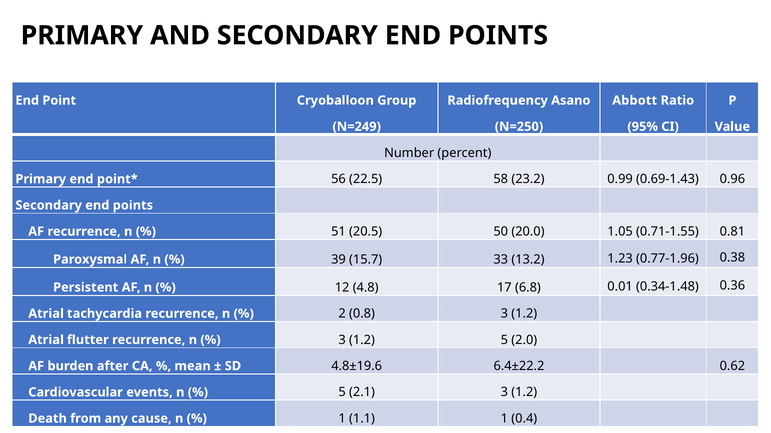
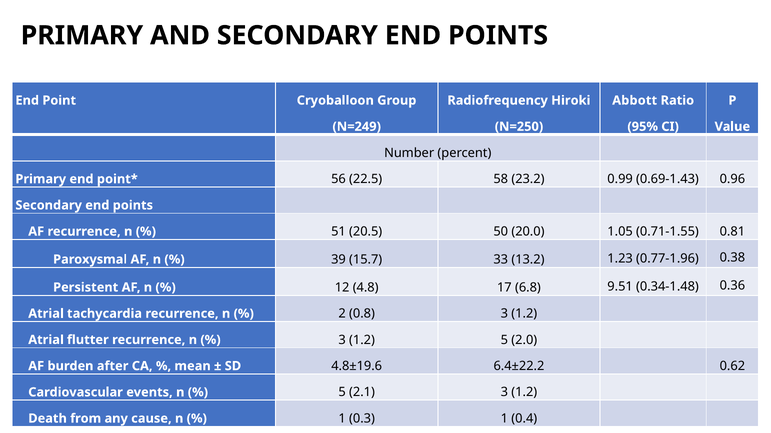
Asano: Asano -> Hiroki
0.01: 0.01 -> 9.51
1.1: 1.1 -> 0.3
